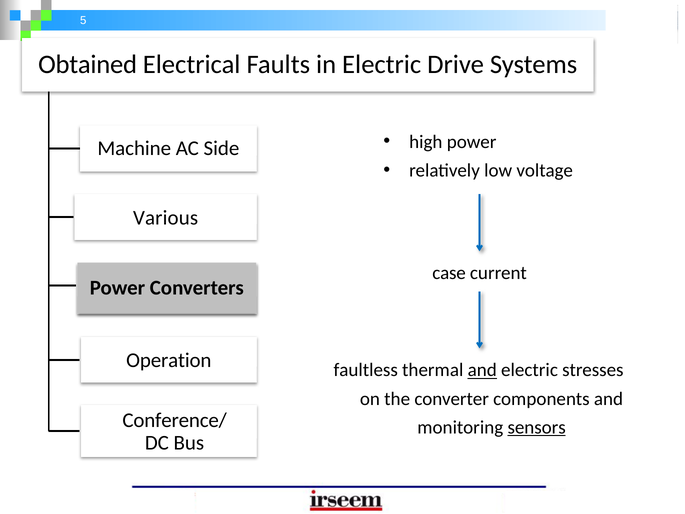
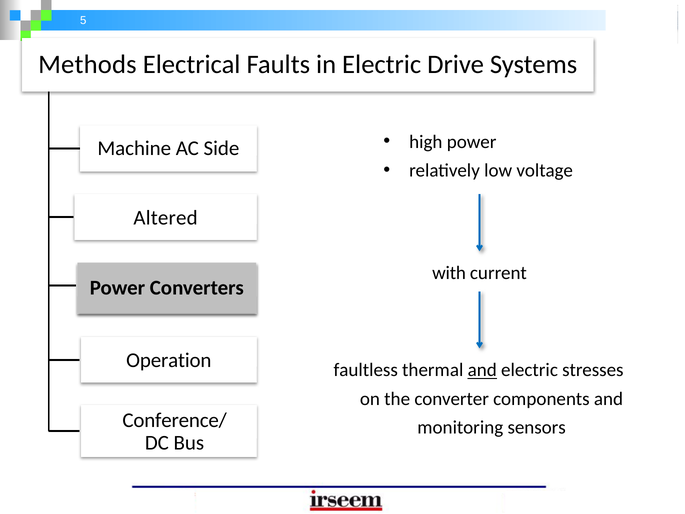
Obtained: Obtained -> Methods
Various: Various -> Altered
case: case -> with
sensors underline: present -> none
